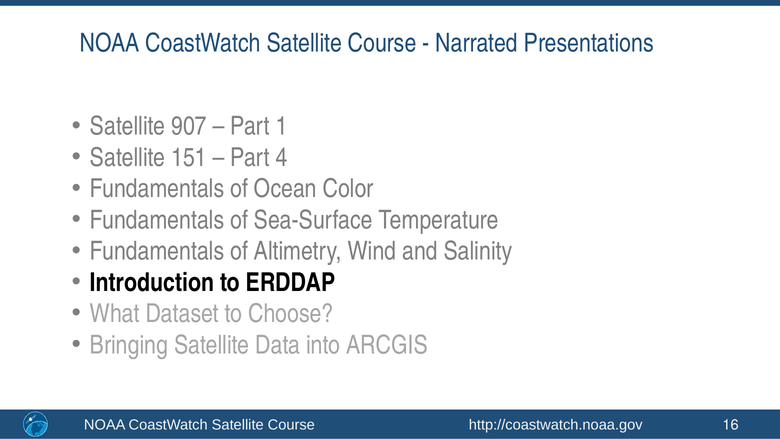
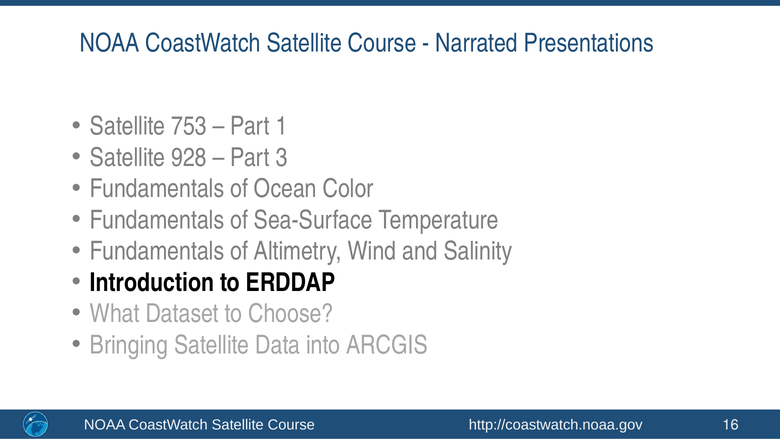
907: 907 -> 753
151: 151 -> 928
4: 4 -> 3
